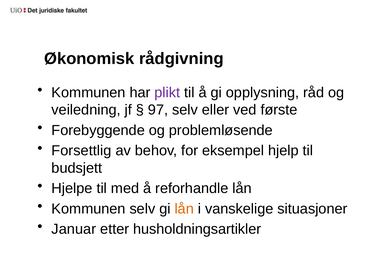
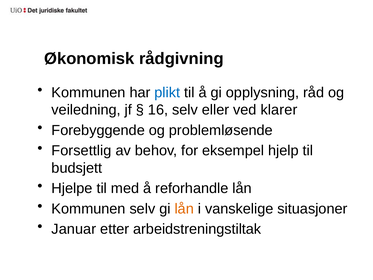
plikt colour: purple -> blue
97: 97 -> 16
første: første -> klarer
husholdningsartikler: husholdningsartikler -> arbeidstreningstiltak
